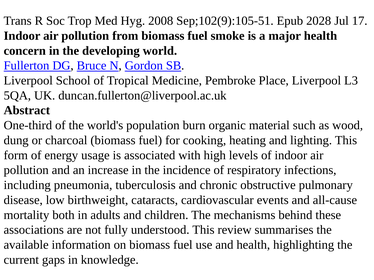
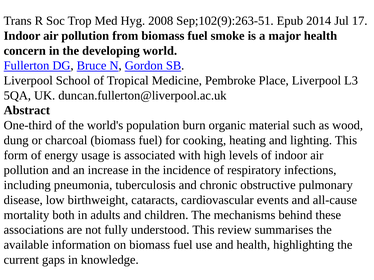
Sep;102(9):105-51: Sep;102(9):105-51 -> Sep;102(9):263-51
2028: 2028 -> 2014
